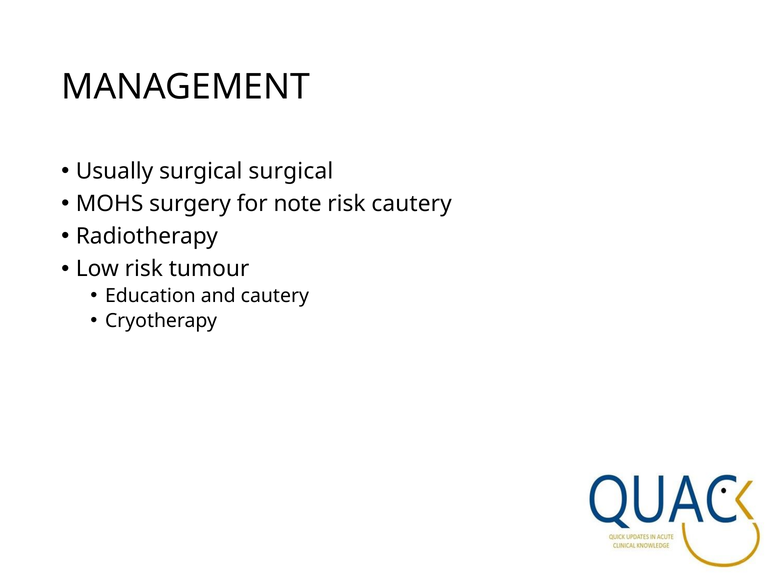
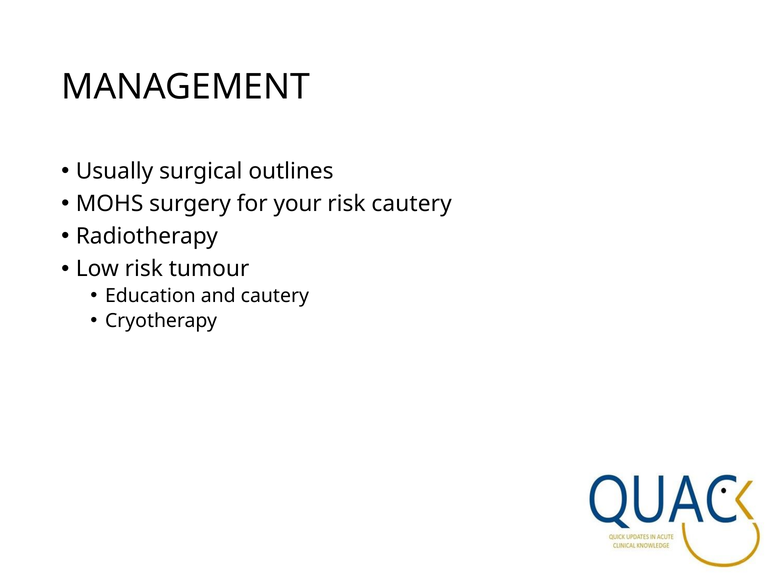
surgical surgical: surgical -> outlines
note: note -> your
